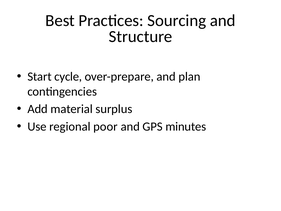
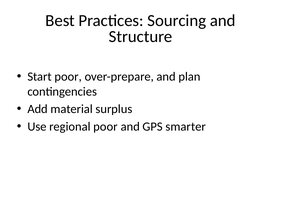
Start cycle: cycle -> poor
minutes: minutes -> smarter
